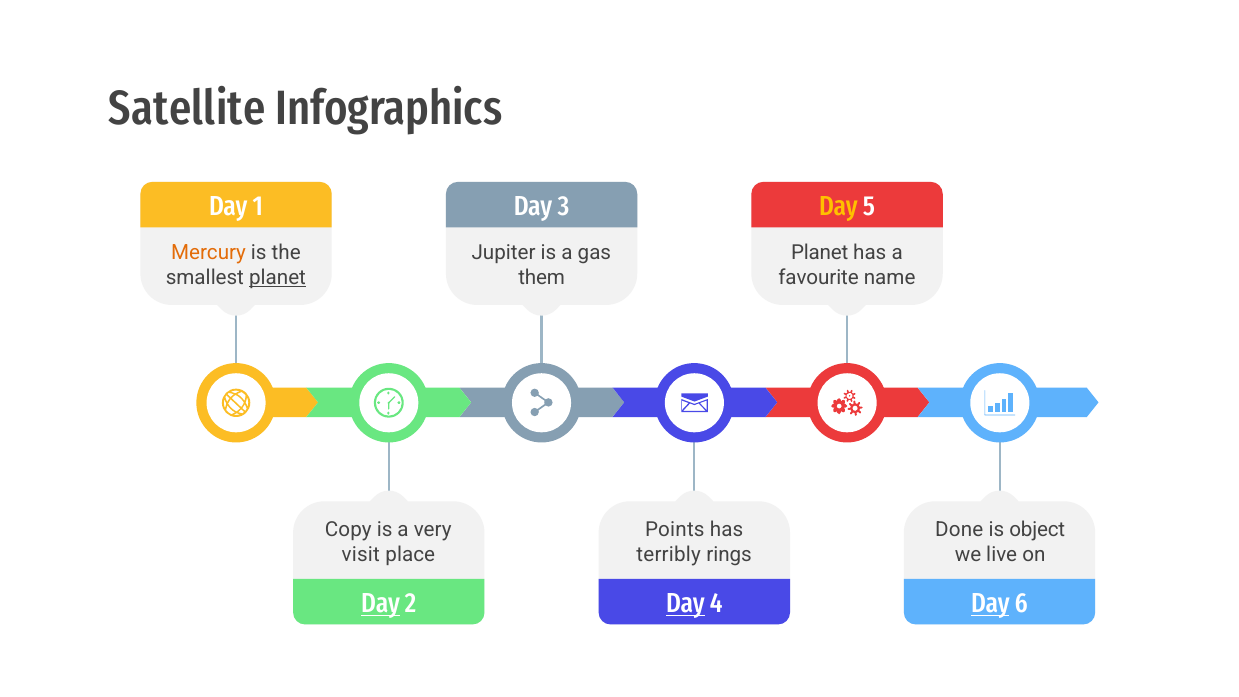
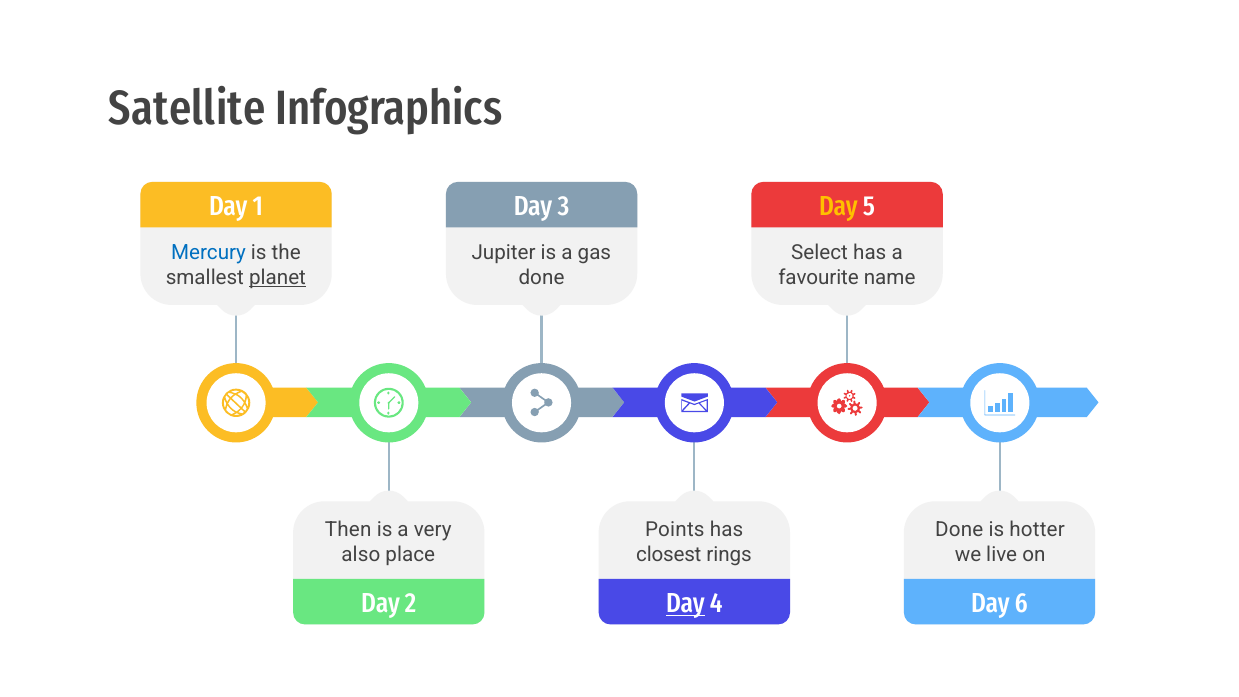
Mercury colour: orange -> blue
Planet at (820, 253): Planet -> Select
them at (542, 277): them -> done
Copy: Copy -> Then
object: object -> hotter
visit: visit -> also
terribly: terribly -> closest
Day at (381, 604) underline: present -> none
Day at (990, 604) underline: present -> none
